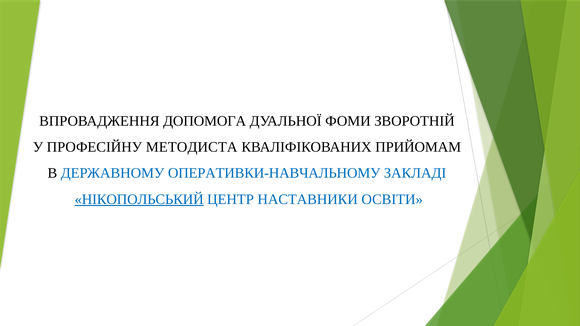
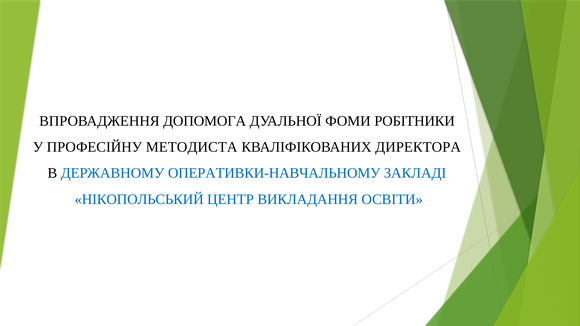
ЗВОРОТНІЙ: ЗВОРОТНІЙ -> РОБІТНИКИ
ПРИЙОМАМ: ПРИЙОМАМ -> ДИРЕКТОРА
НІКОПОЛЬСЬКИЙ underline: present -> none
НАСТАВНИКИ: НАСТАВНИКИ -> ВИКЛАДАННЯ
